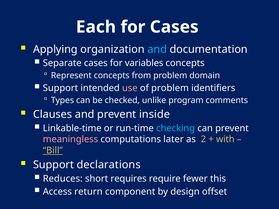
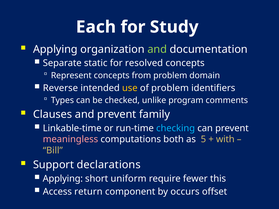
for Cases: Cases -> Study
and at (157, 49) colour: light blue -> light green
Separate cases: cases -> static
variables: variables -> resolved
Support at (60, 88): Support -> Reverse
use colour: pink -> yellow
inside: inside -> family
later: later -> both
2: 2 -> 5
Bill underline: present -> none
Reduces at (63, 179): Reduces -> Applying
requires: requires -> uniform
design: design -> occurs
